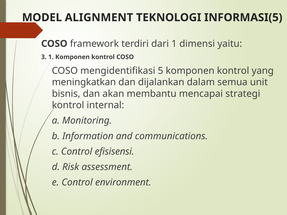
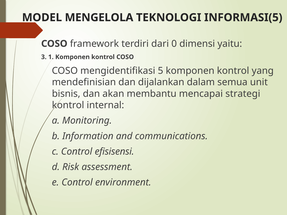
ALIGNMENT: ALIGNMENT -> MENGELOLA
dari 1: 1 -> 0
meningkatkan: meningkatkan -> mendefinisian
